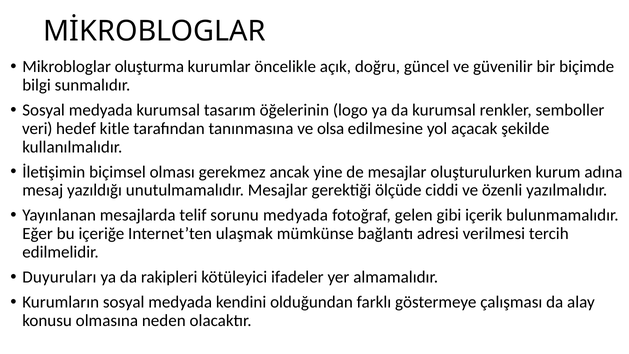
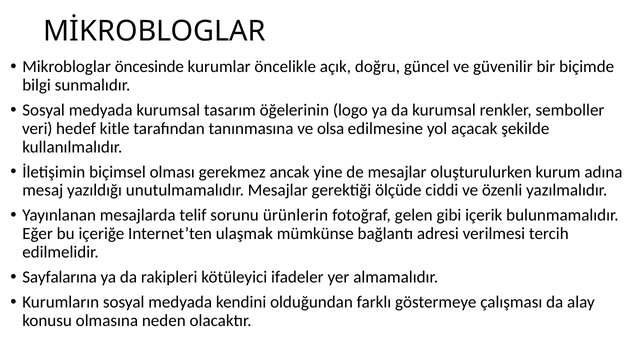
oluşturma: oluşturma -> öncesinde
sorunu medyada: medyada -> ürünlerin
Duyuruları: Duyuruları -> Sayfalarına
